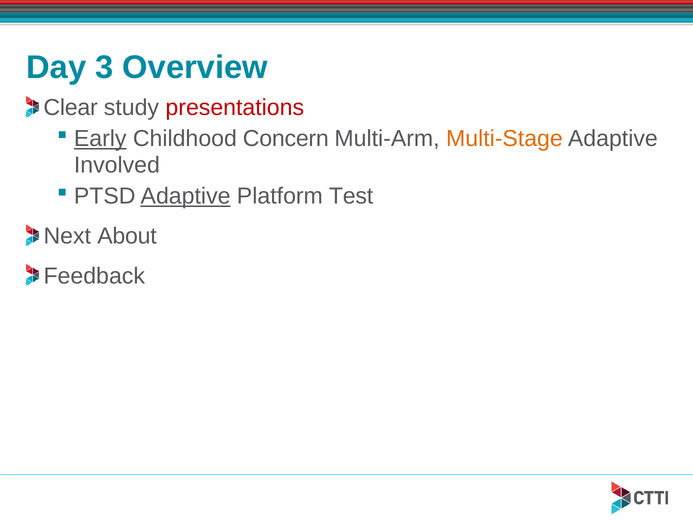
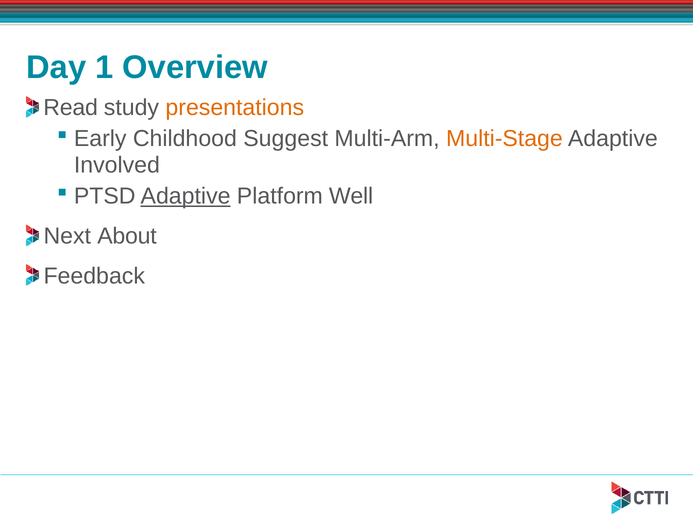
3: 3 -> 1
Clear: Clear -> Read
presentations colour: red -> orange
Early underline: present -> none
Concern: Concern -> Suggest
Test: Test -> Well
